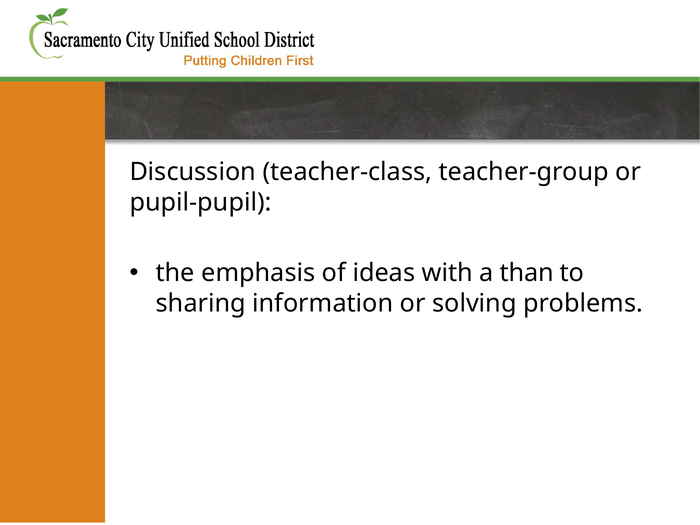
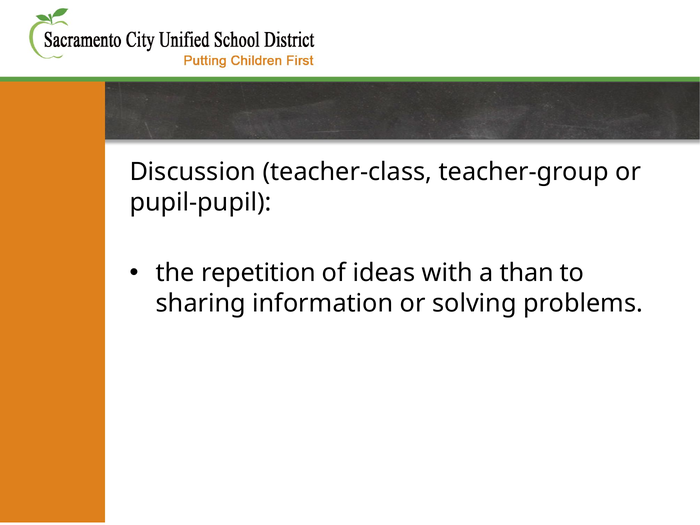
emphasis: emphasis -> repetition
